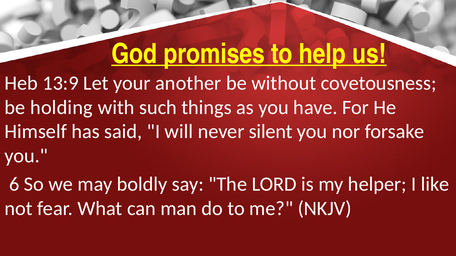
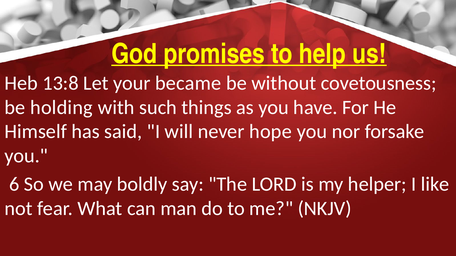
13:9: 13:9 -> 13:8
another: another -> became
silent: silent -> hope
